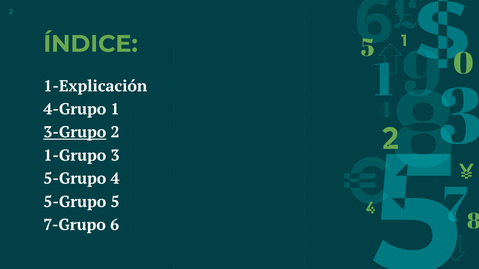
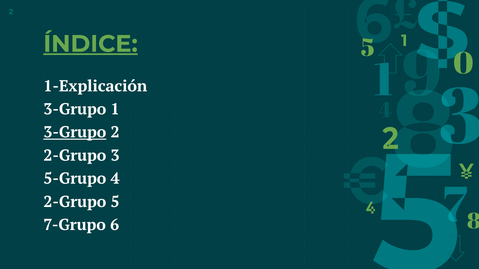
ÍNDICE underline: none -> present
4-Grupo at (75, 109): 4-Grupo -> 3-Grupo
1-Grupo at (75, 156): 1-Grupo -> 2-Grupo
5-Grupo at (75, 202): 5-Grupo -> 2-Grupo
